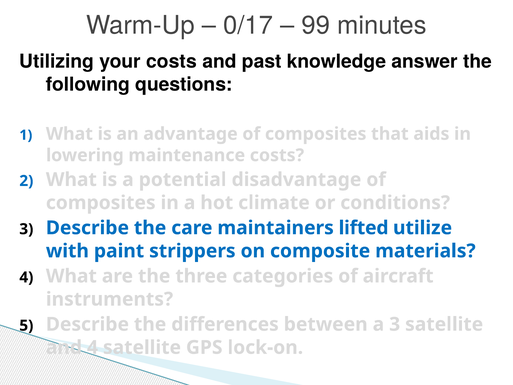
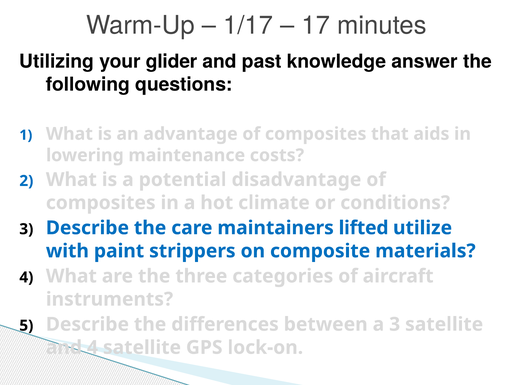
0/17: 0/17 -> 1/17
99: 99 -> 17
your costs: costs -> glider
